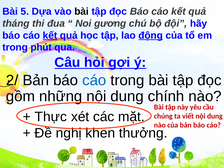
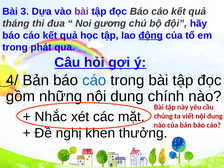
5: 5 -> 3
bài at (82, 11) colour: black -> purple
kết at (50, 35) underline: present -> none
phút: phút -> phát
2/: 2/ -> 4/
Thực: Thực -> Nhắc
